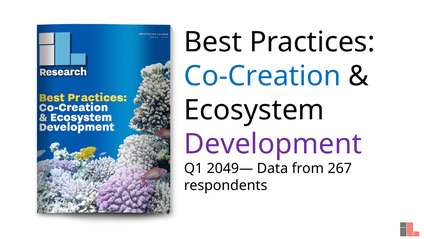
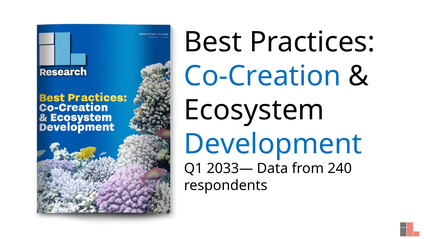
Development colour: purple -> blue
2049—: 2049— -> 2033—
267: 267 -> 240
